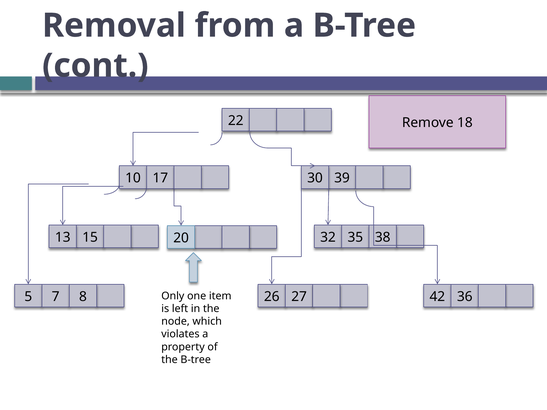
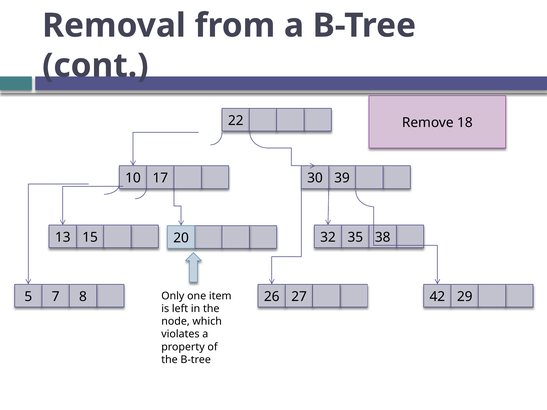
36: 36 -> 29
